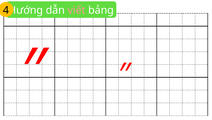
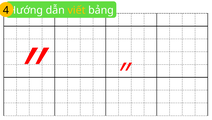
viết colour: pink -> yellow
